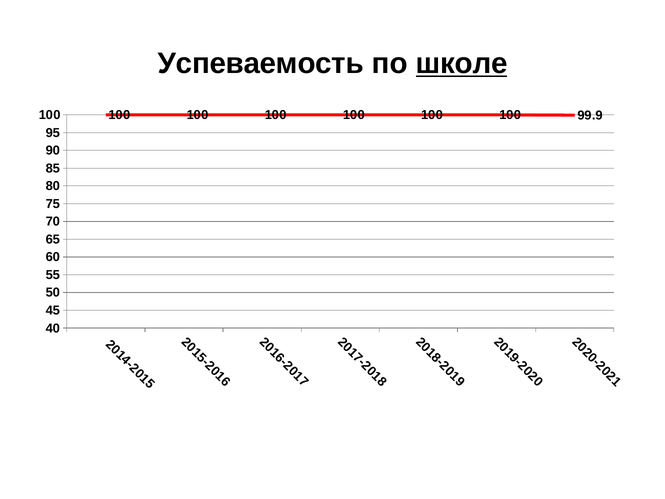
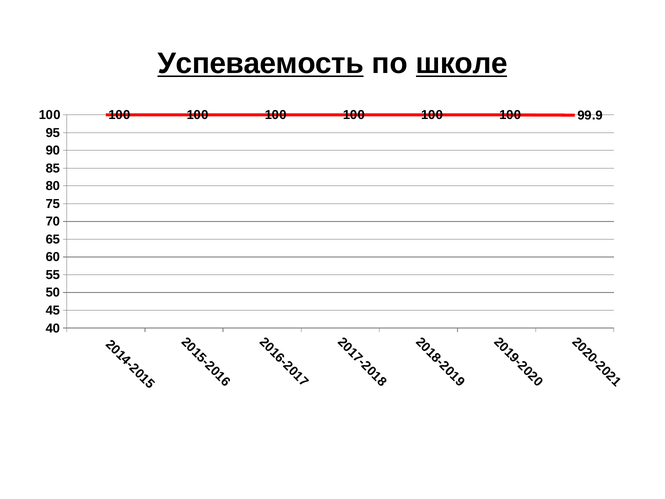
Успеваемость underline: none -> present
